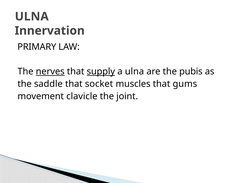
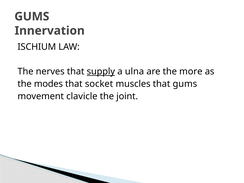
ULNA at (32, 16): ULNA -> GUMS
PRIMARY: PRIMARY -> ISCHIUM
nerves underline: present -> none
pubis: pubis -> more
saddle: saddle -> modes
